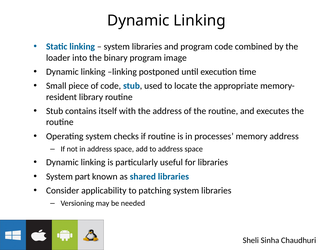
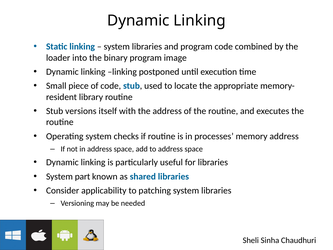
contains: contains -> versions
